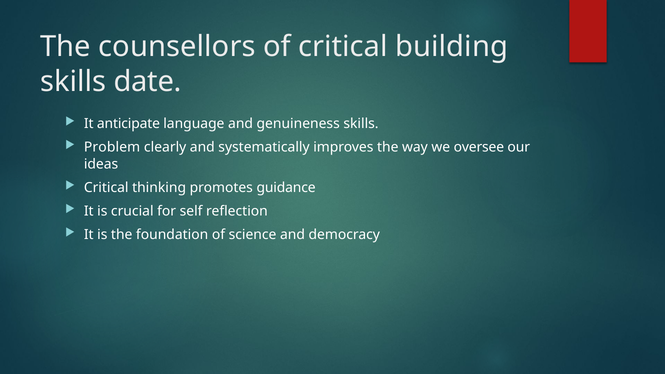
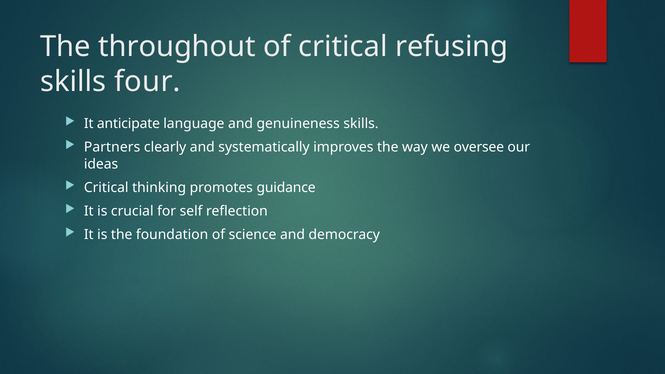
counsellors: counsellors -> throughout
building: building -> refusing
date: date -> four
Problem: Problem -> Partners
